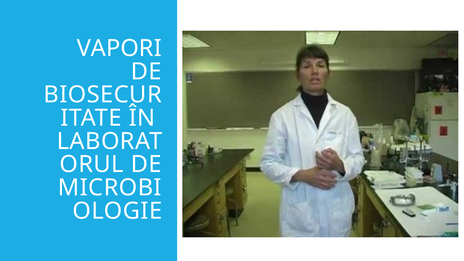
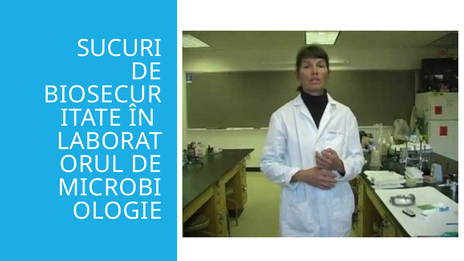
VAPORI: VAPORI -> SUCURI
